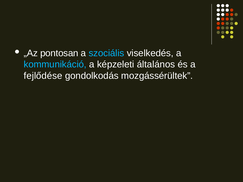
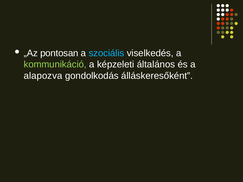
kommunikáció colour: light blue -> light green
fejlődése: fejlődése -> alapozva
mozgássérültek: mozgássérültek -> álláskeresőként
